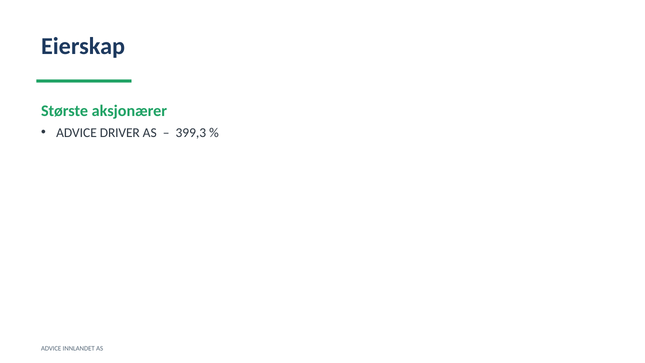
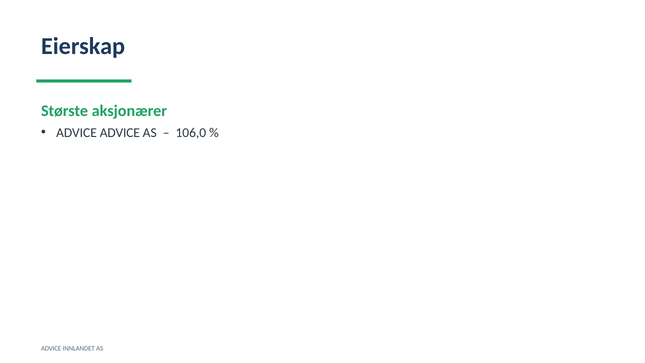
ADVICE DRIVER: DRIVER -> ADVICE
399,3: 399,3 -> 106,0
